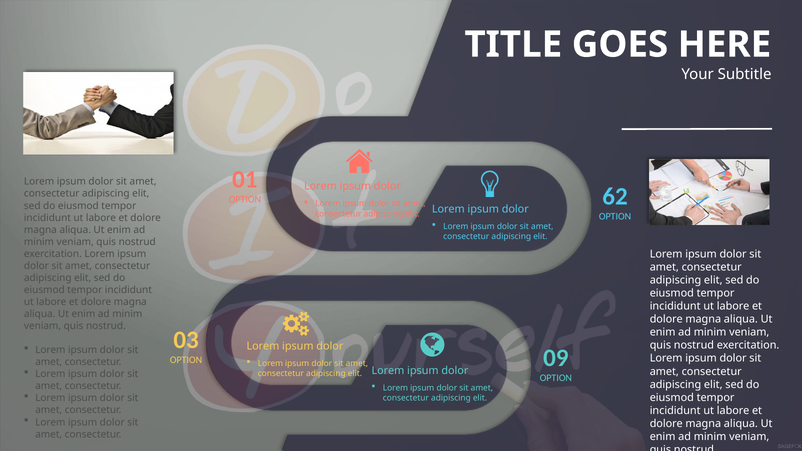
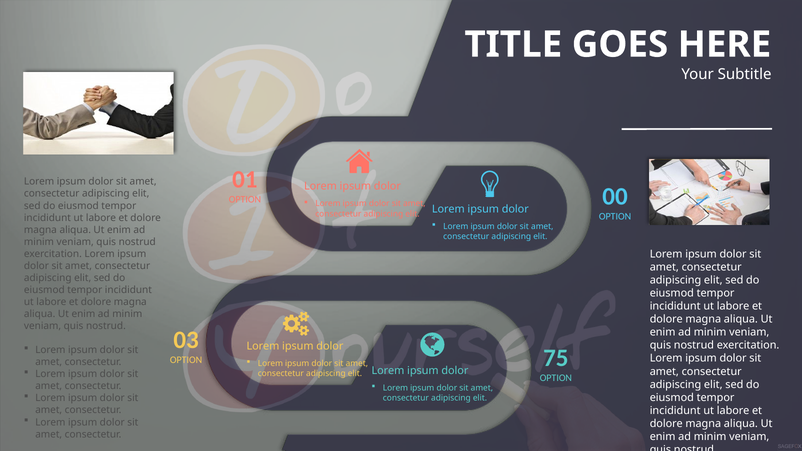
62: 62 -> 00
09: 09 -> 75
